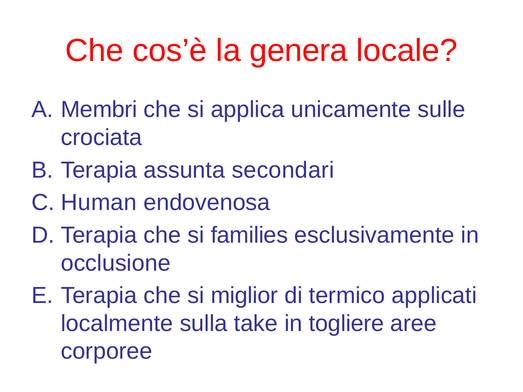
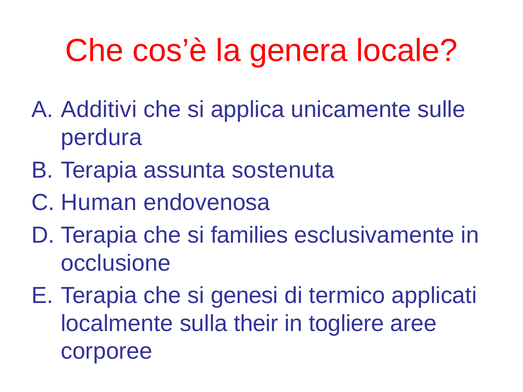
Membri: Membri -> Additivi
crociata: crociata -> perdura
secondari: secondari -> sostenuta
miglior: miglior -> genesi
take: take -> their
